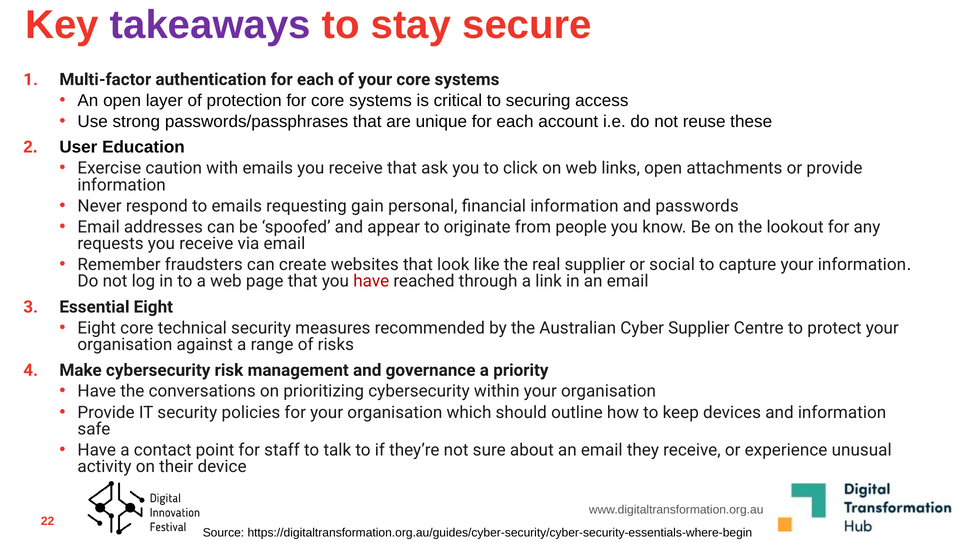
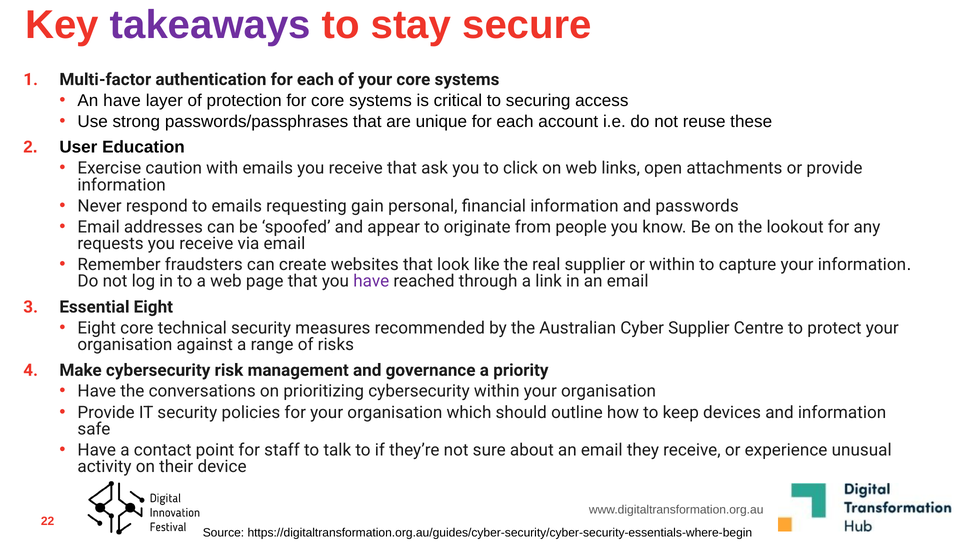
An open: open -> have
or social: social -> within
have at (371, 281) colour: red -> purple
